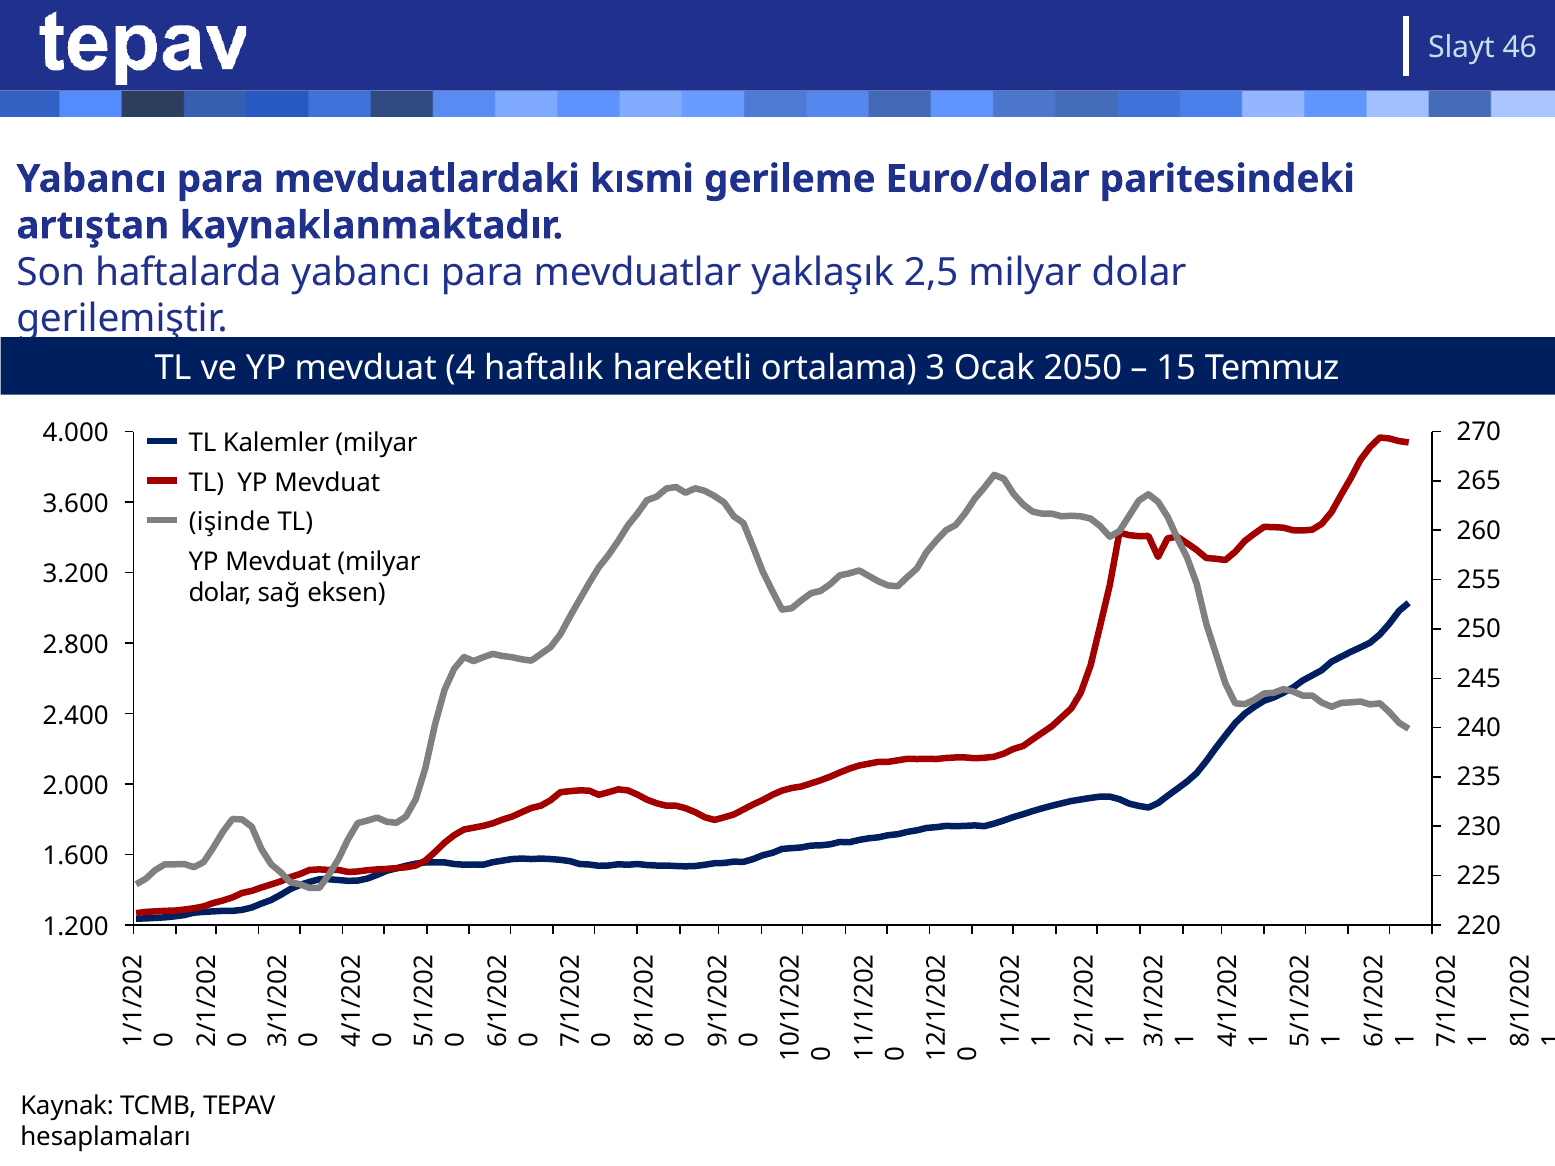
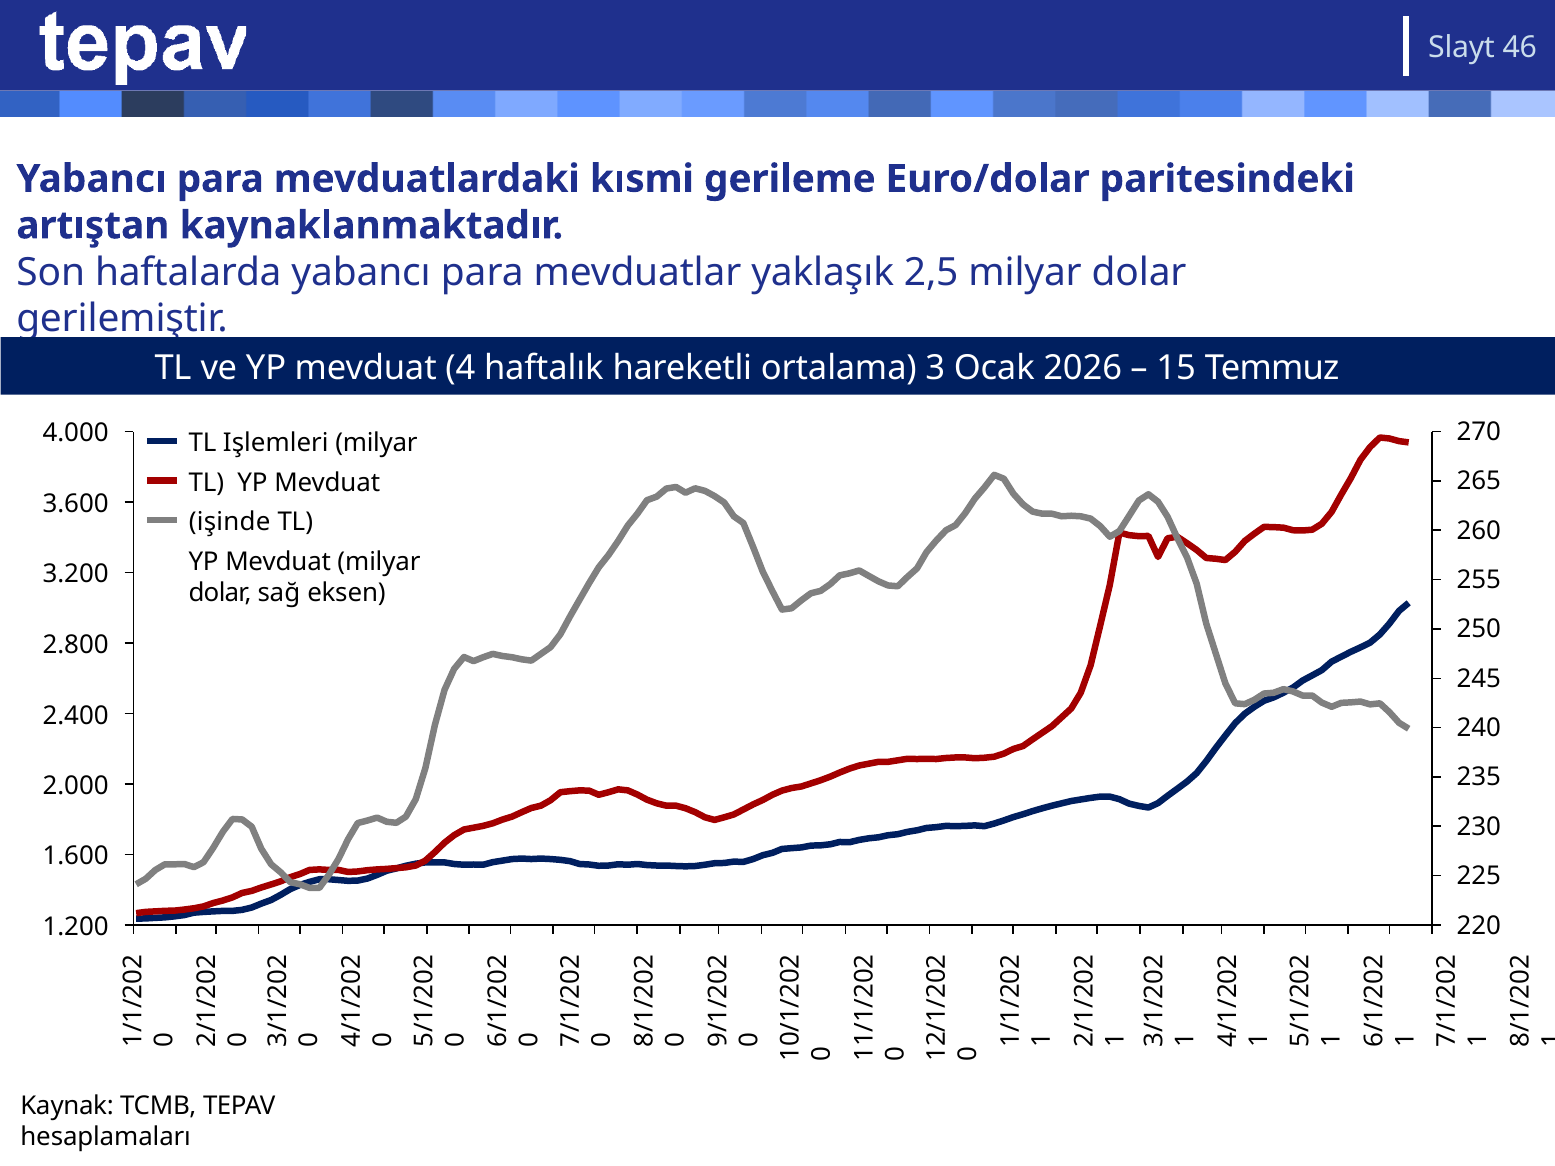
2050: 2050 -> 2026
Kalemler: Kalemler -> Işlemleri
